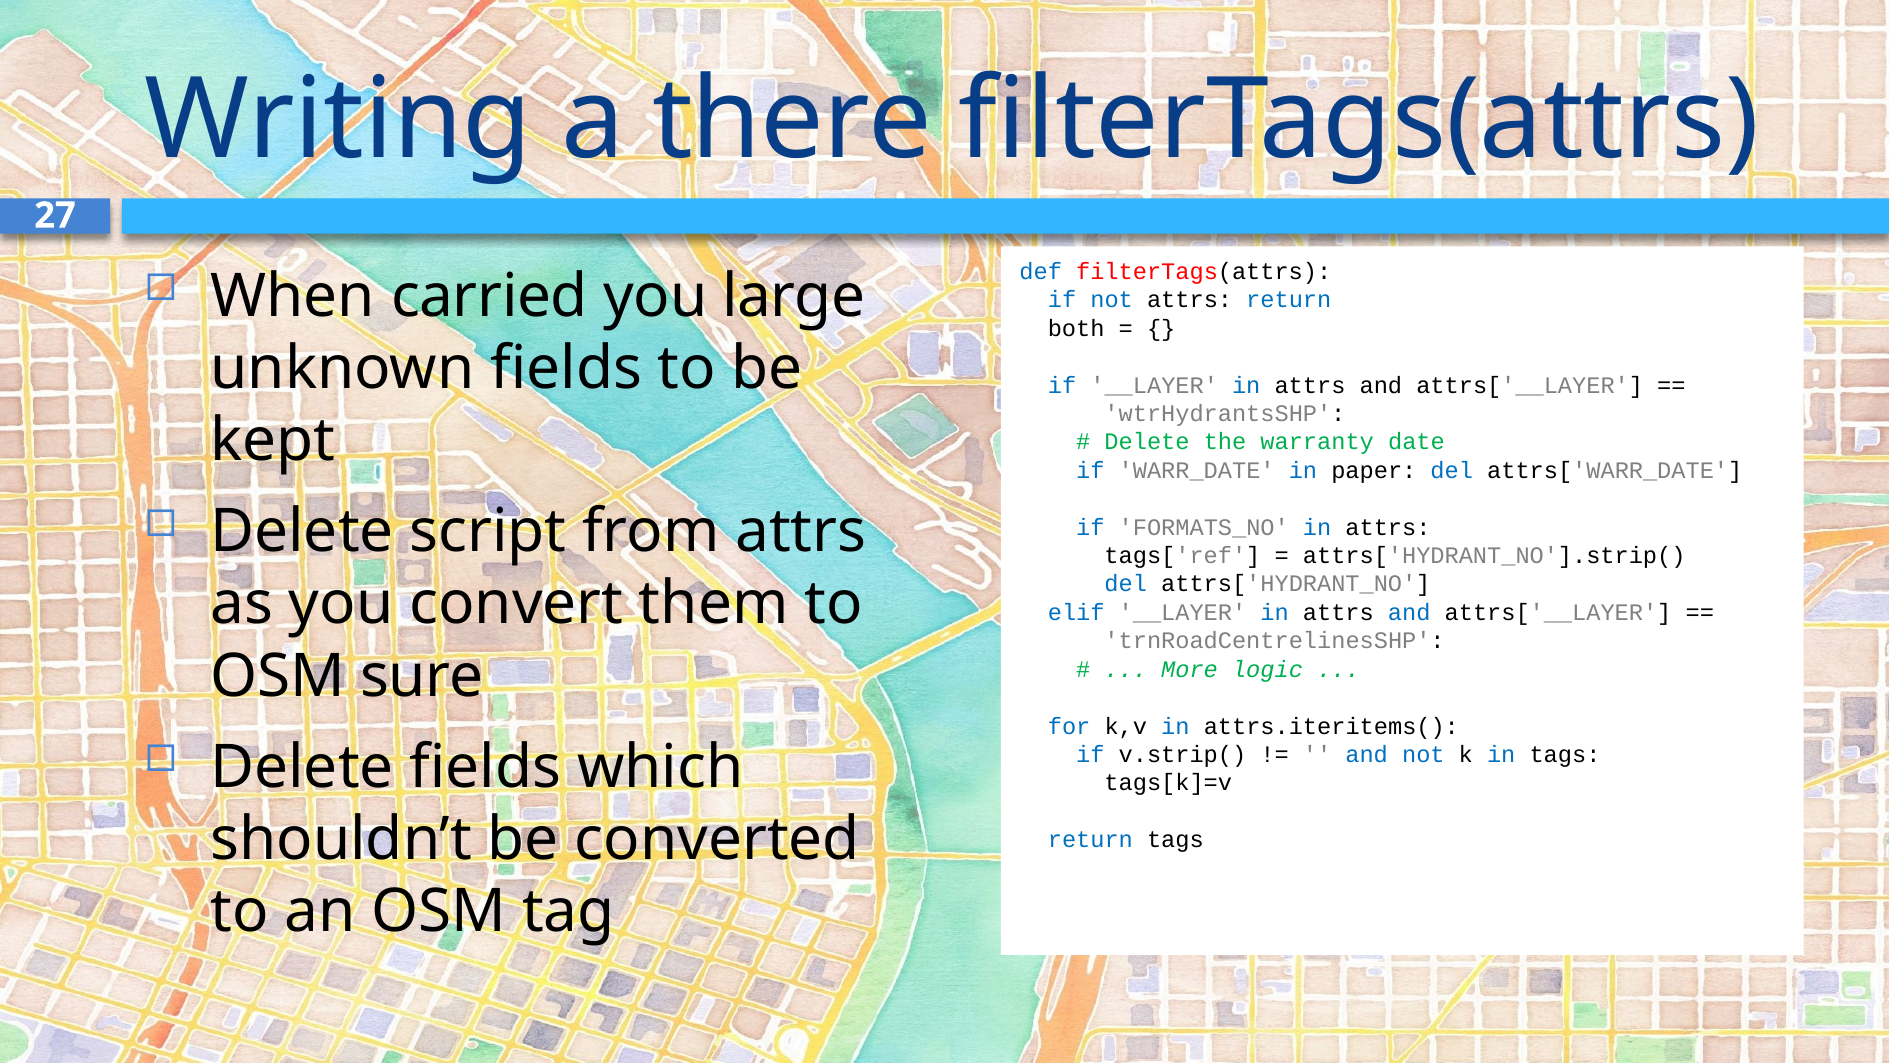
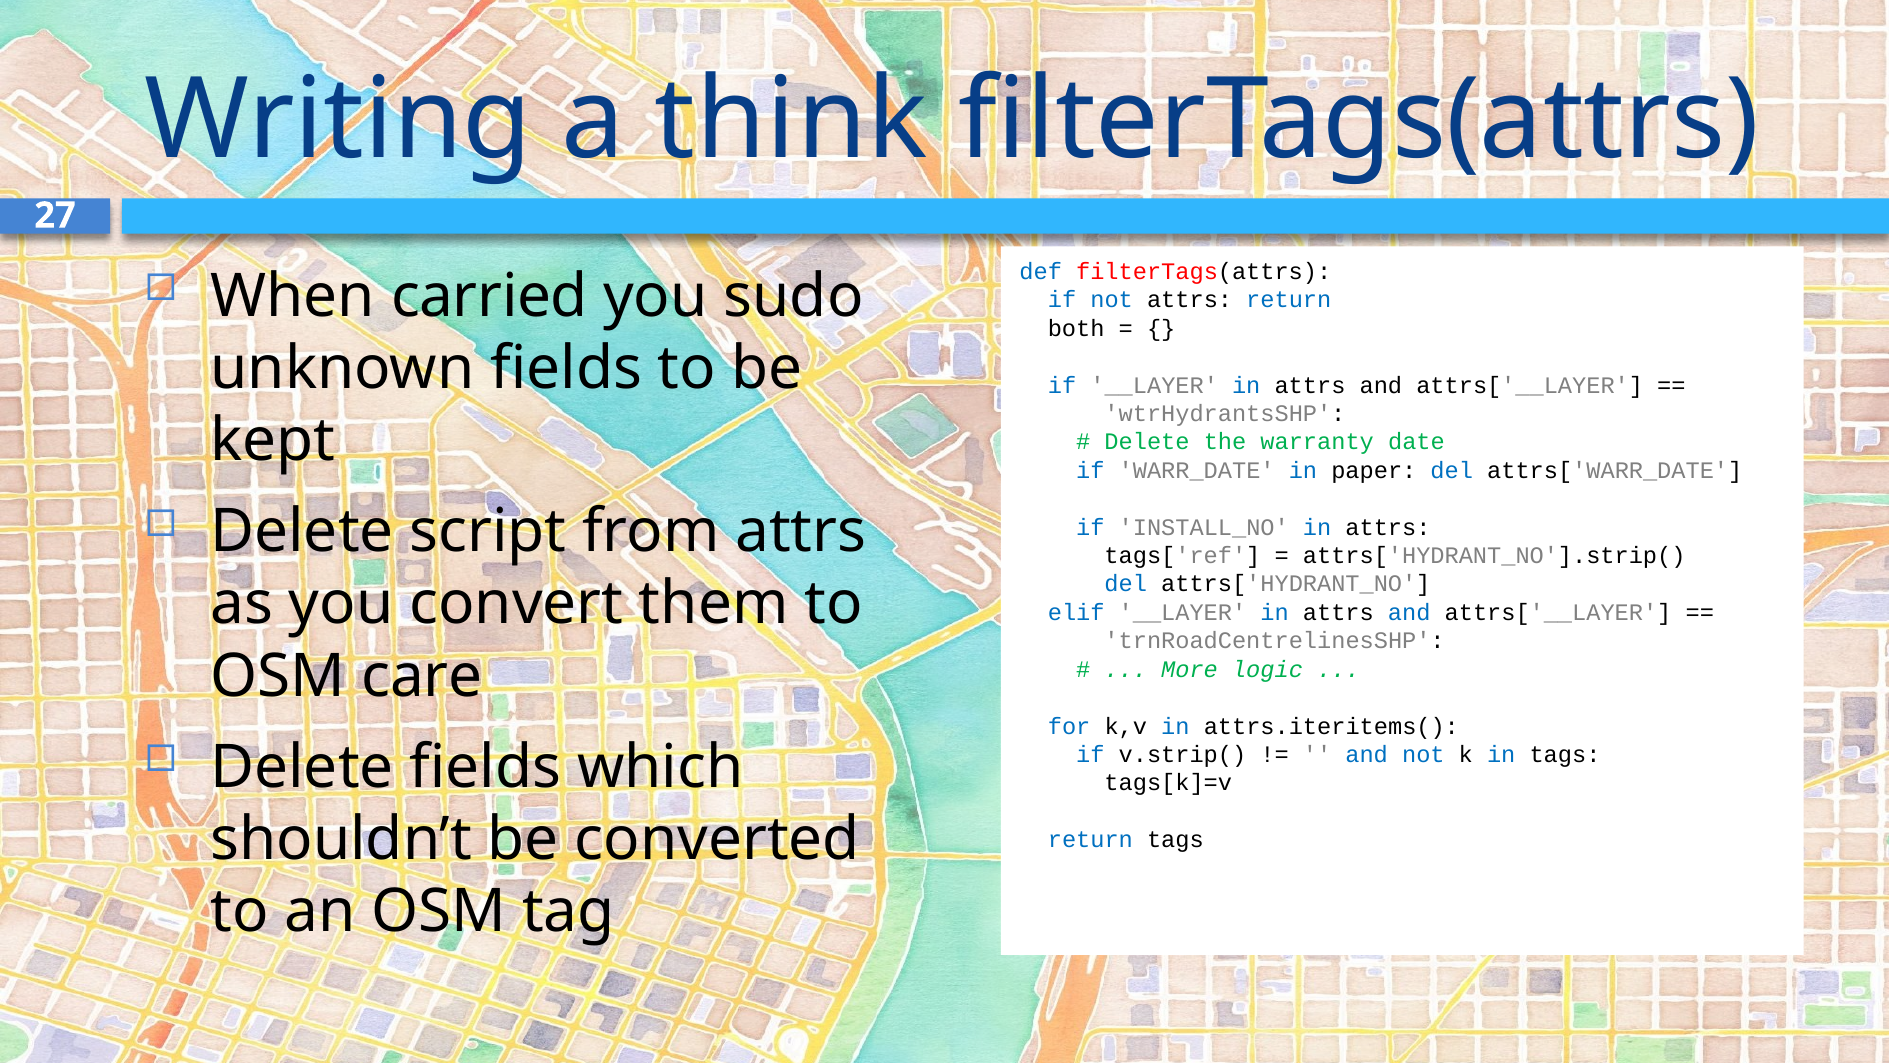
there: there -> think
large: large -> sudo
FORMATS_NO: FORMATS_NO -> INSTALL_NO
sure: sure -> care
